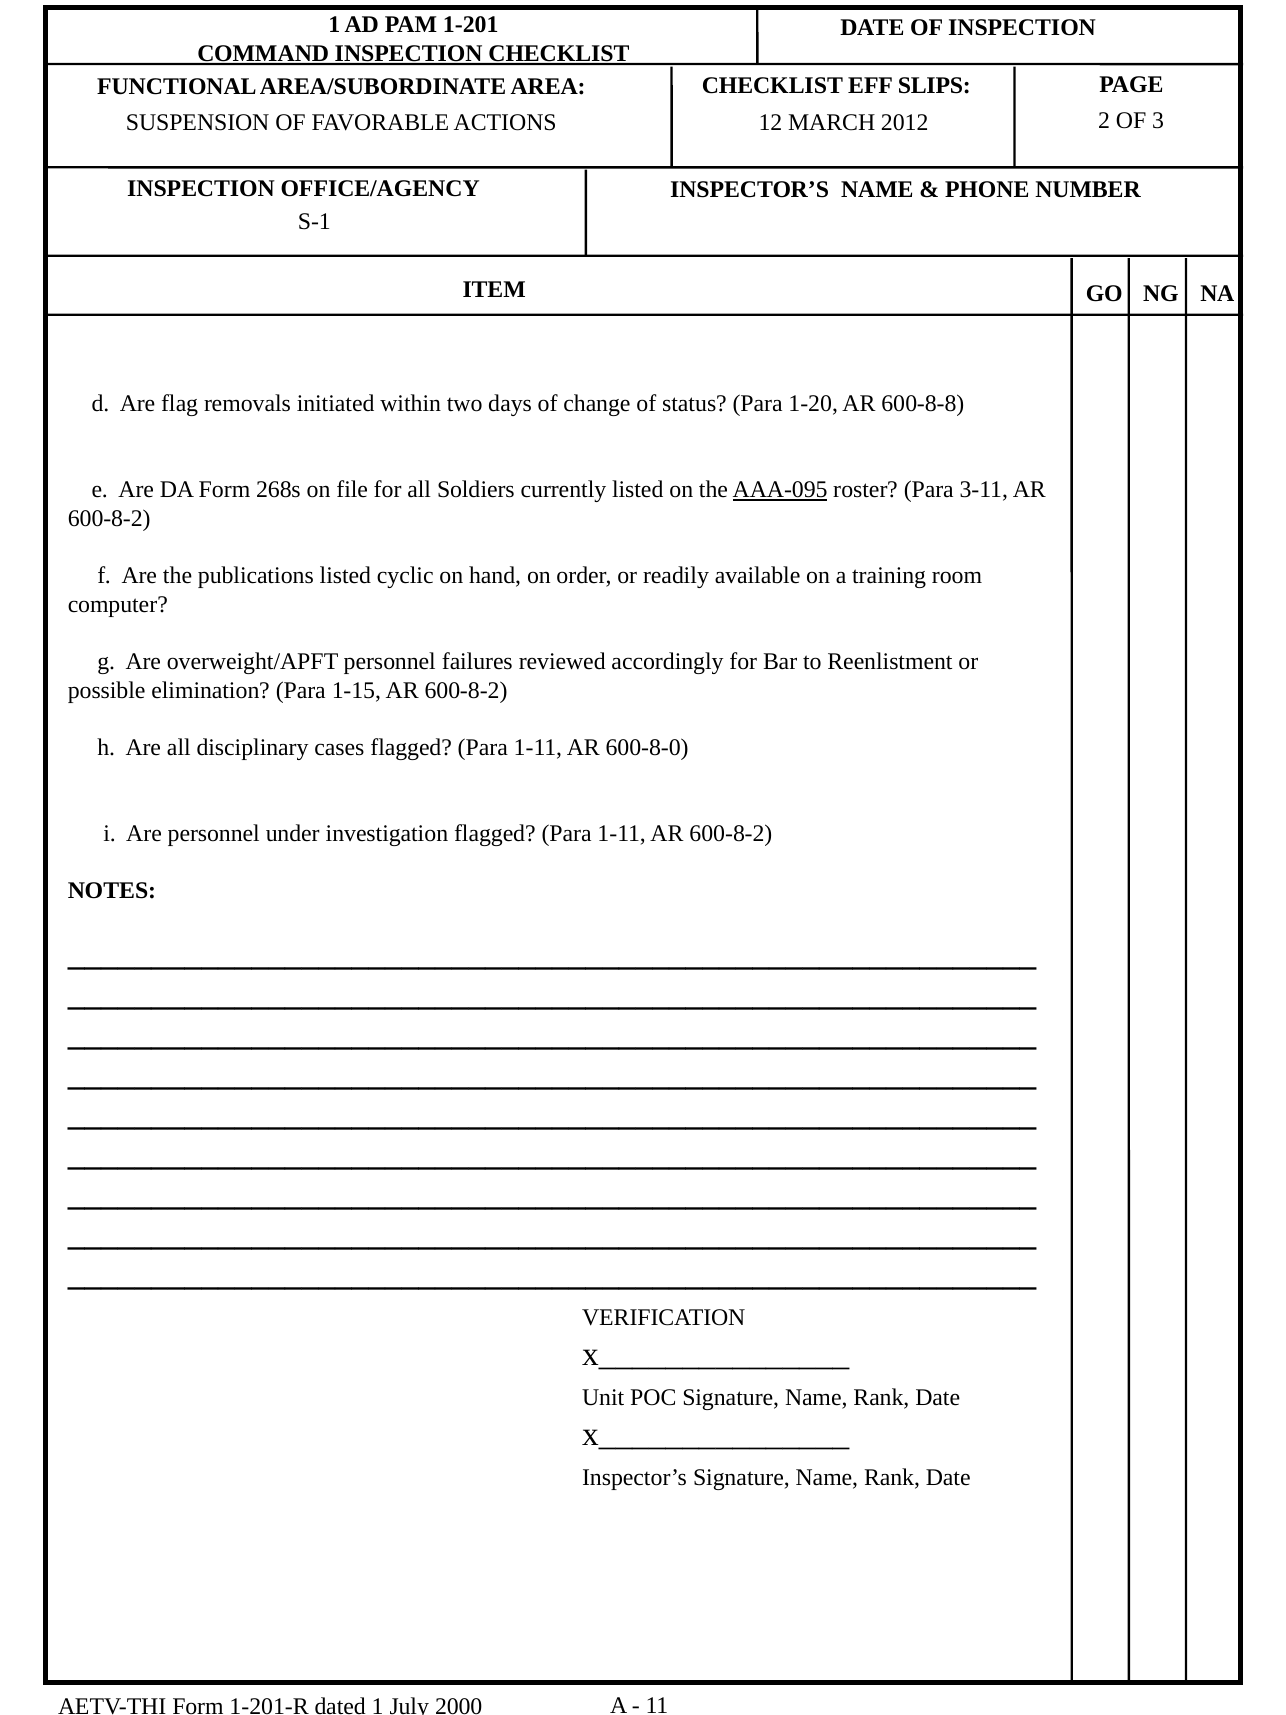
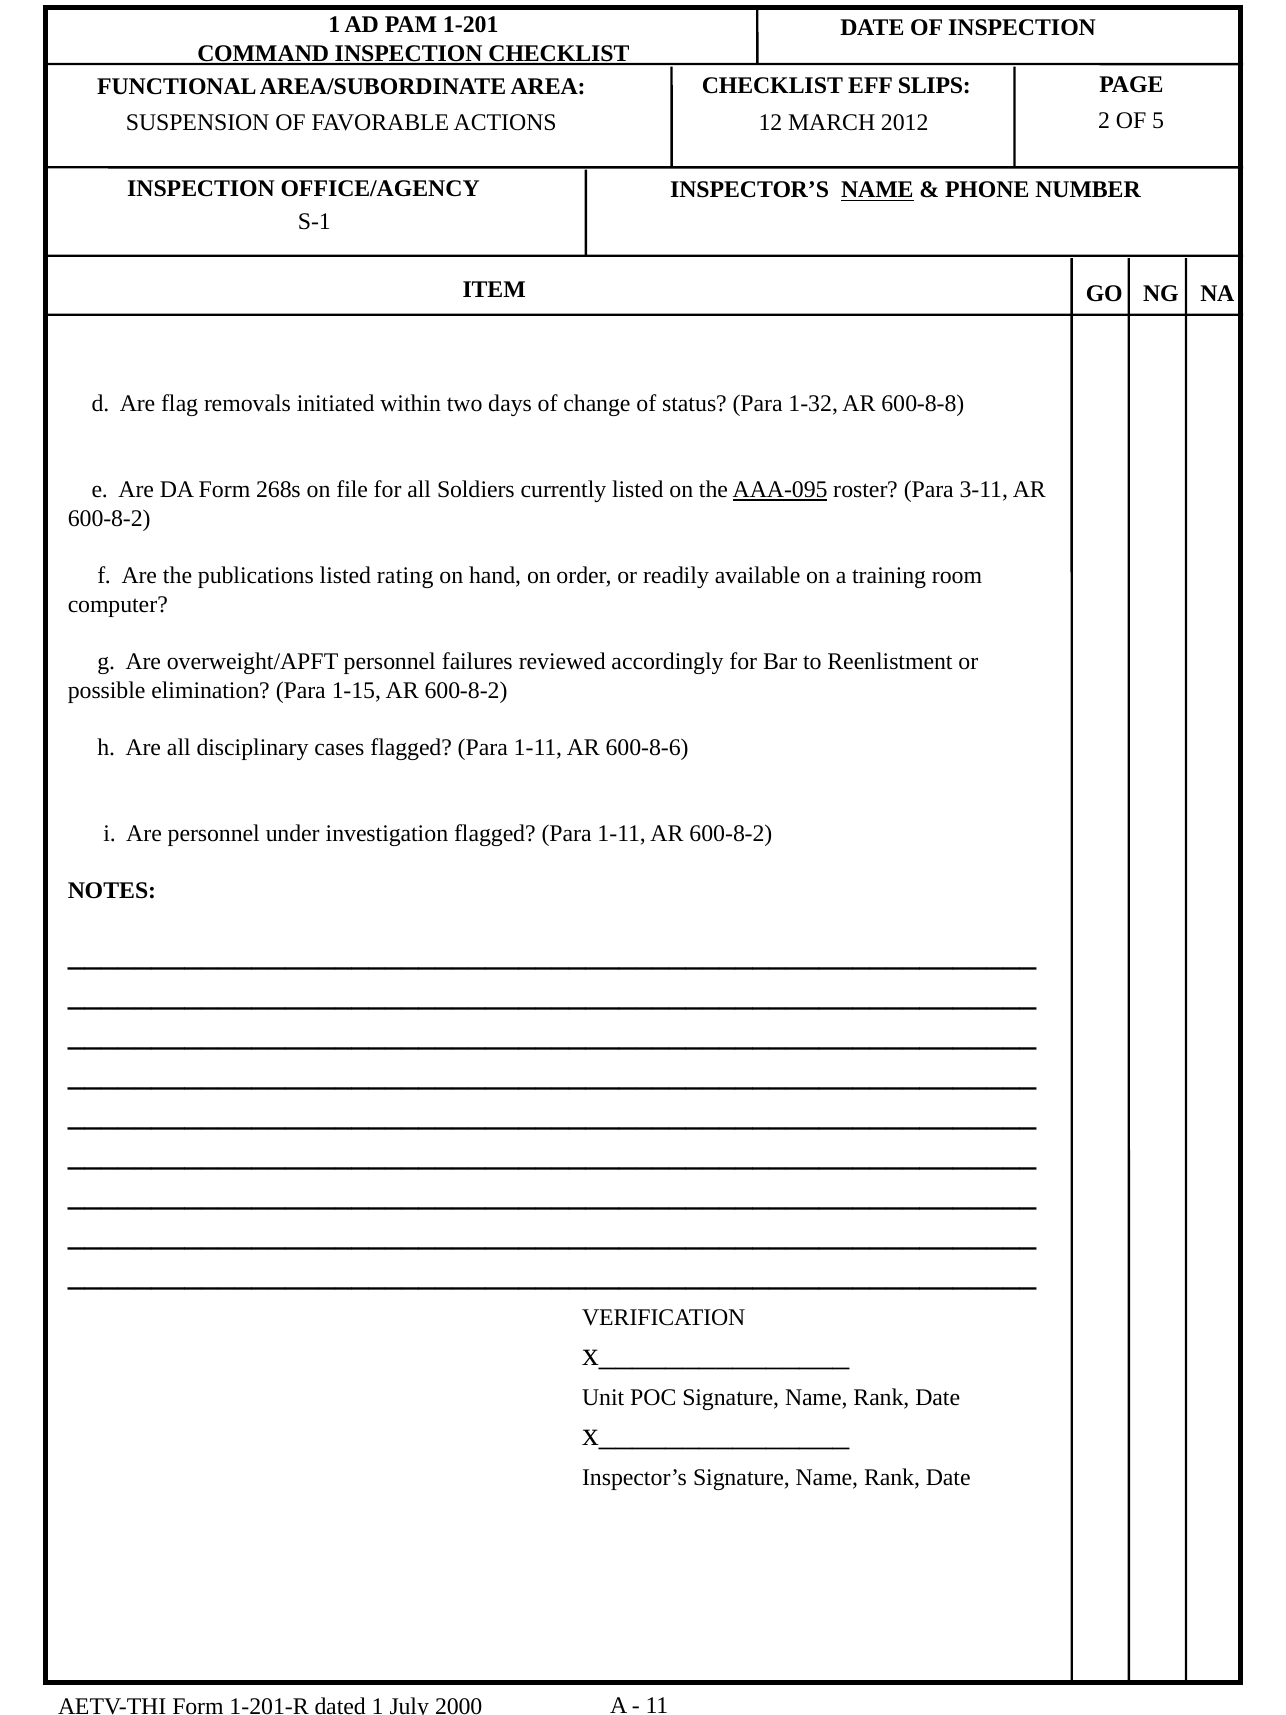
3: 3 -> 5
NAME at (877, 190) underline: none -> present
1-20: 1-20 -> 1-32
cyclic: cyclic -> rating
600-8-0: 600-8-0 -> 600-8-6
